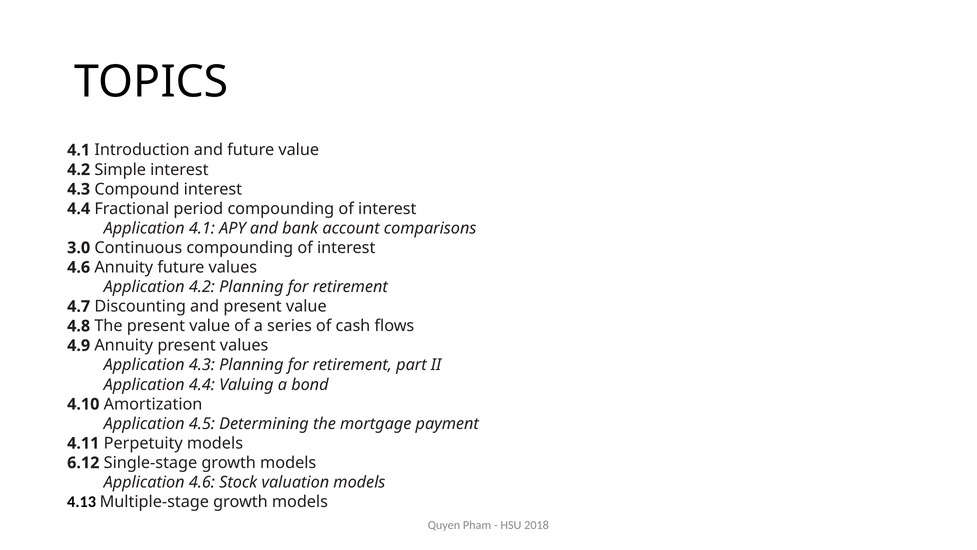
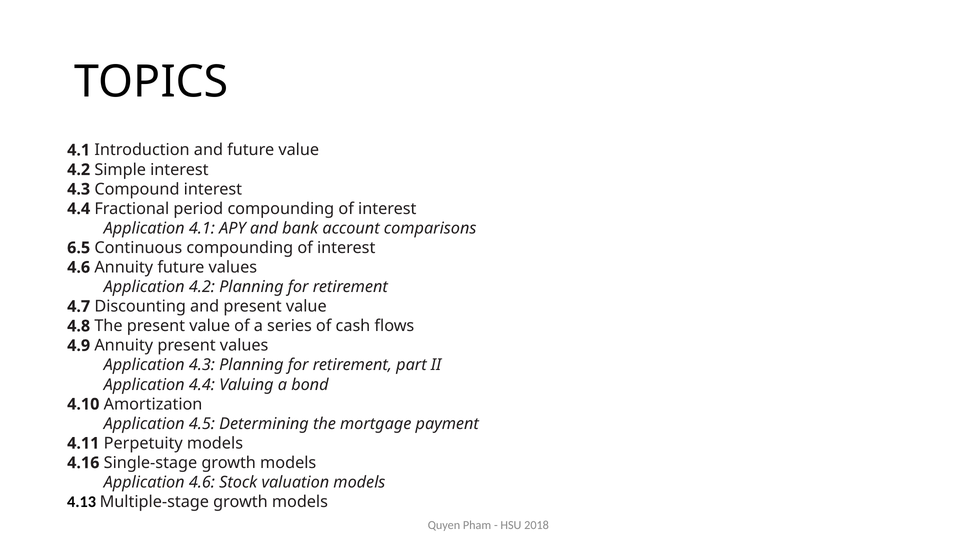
3.0: 3.0 -> 6.5
6.12: 6.12 -> 4.16
